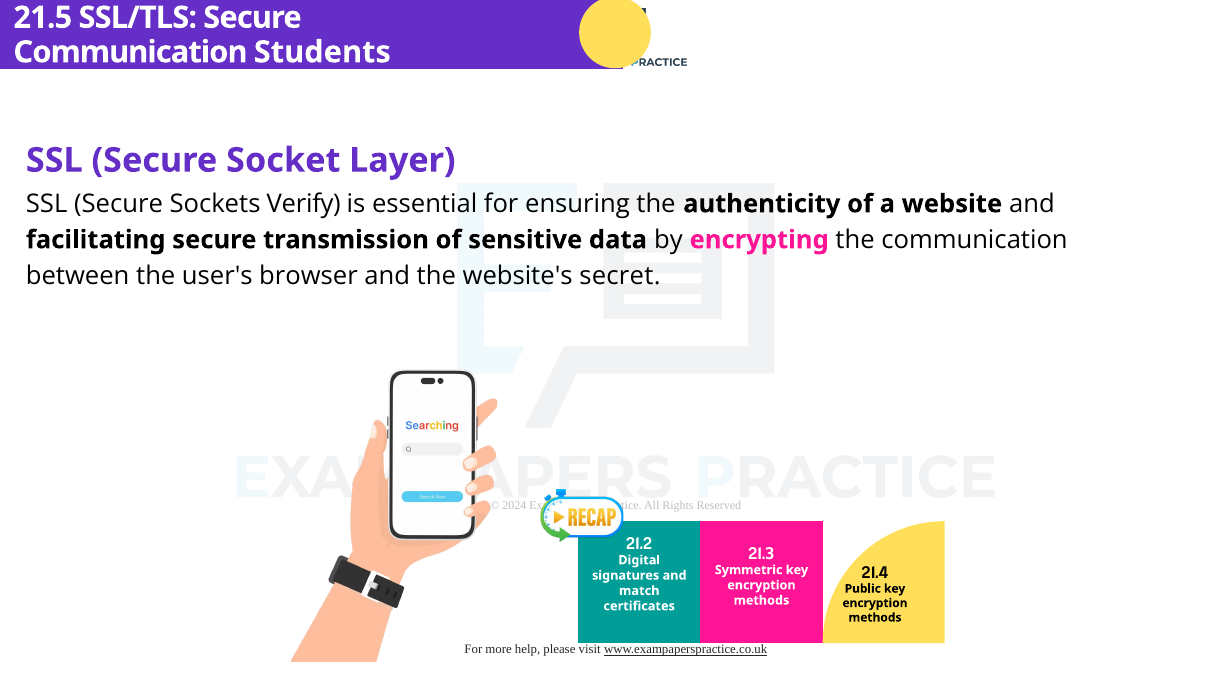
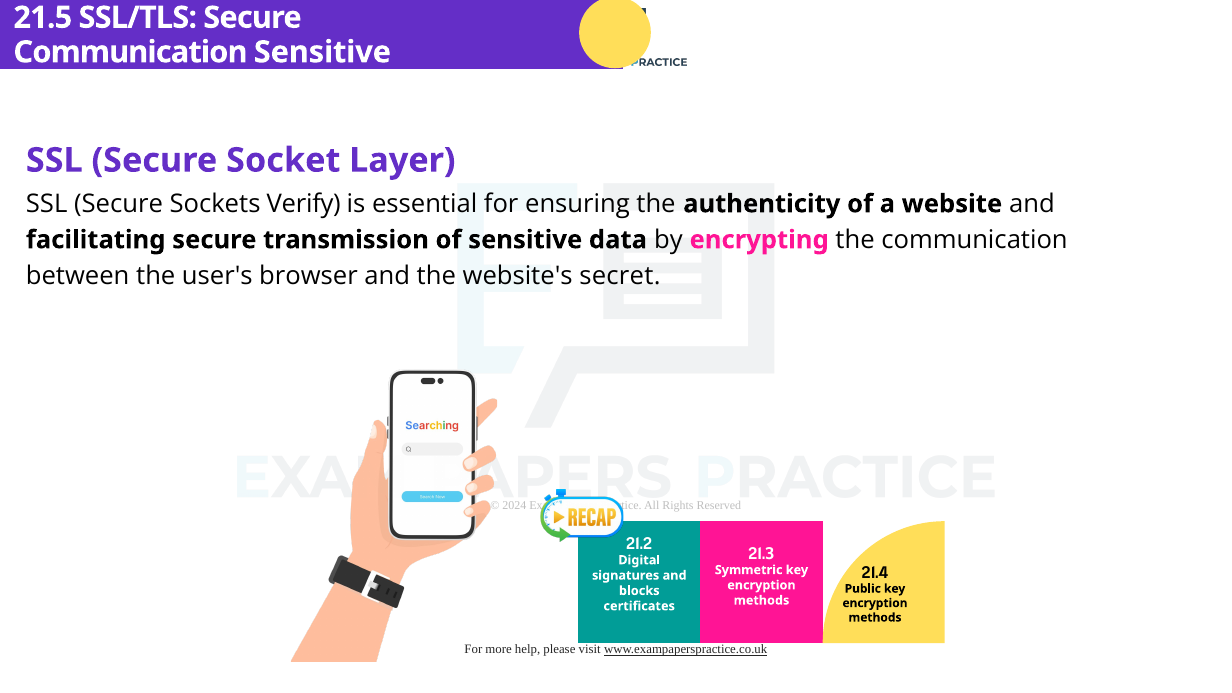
Communication Students: Students -> Sensitive
match: match -> blocks
